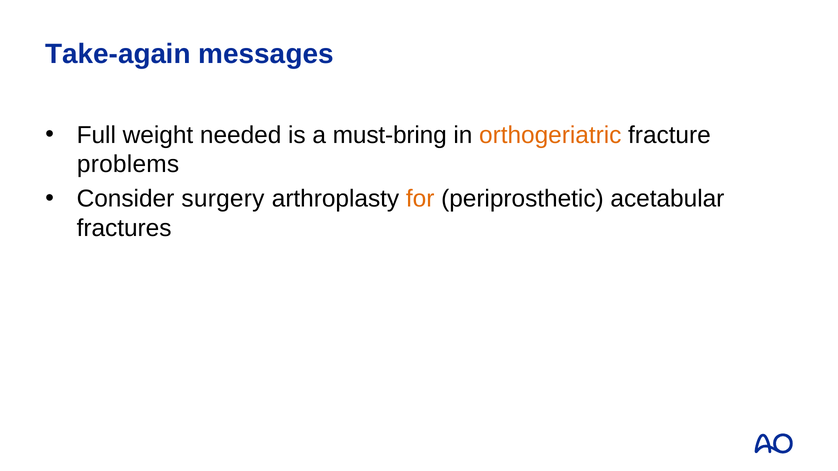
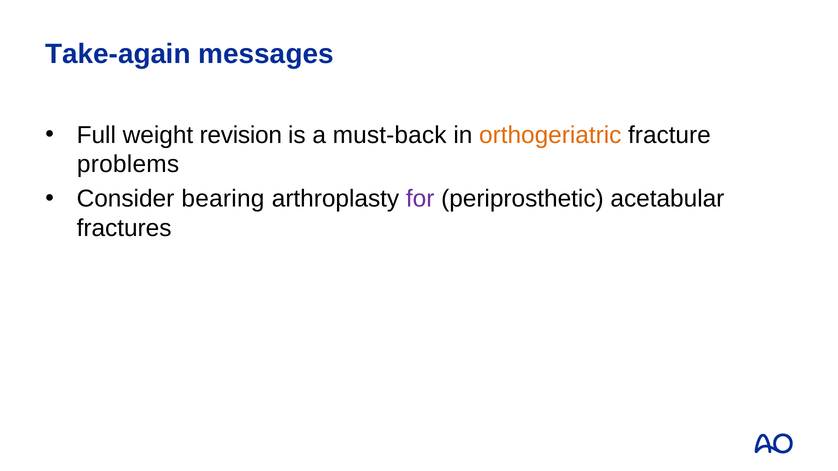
needed: needed -> revision
must-bring: must-bring -> must-back
surgery: surgery -> bearing
for colour: orange -> purple
